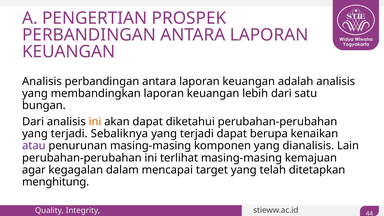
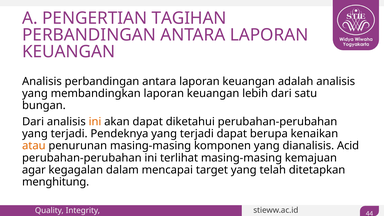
PROSPEK: PROSPEK -> TAGIHAN
Sebaliknya: Sebaliknya -> Pendeknya
atau colour: purple -> orange
Lain: Lain -> Acid
